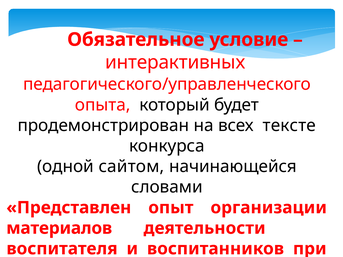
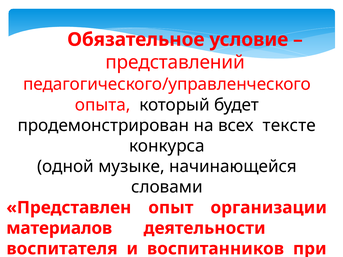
интерактивных: интерактивных -> представлений
одной сайтом: сайтом -> музыке
